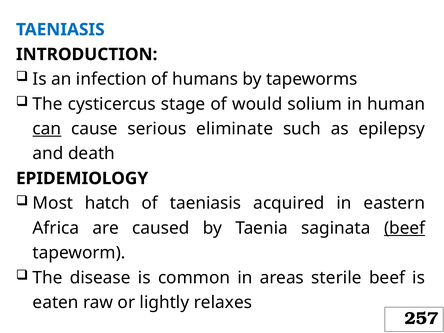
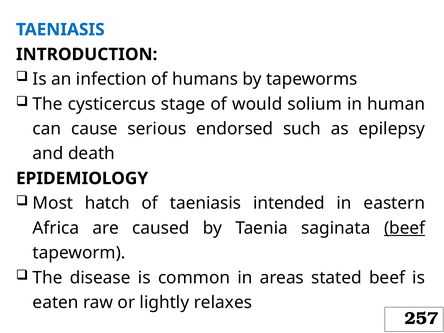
can underline: present -> none
eliminate: eliminate -> endorsed
acquired: acquired -> intended
sterile: sterile -> stated
